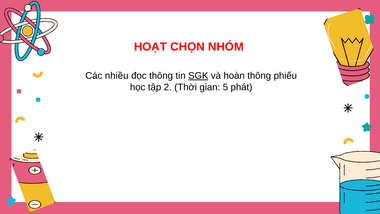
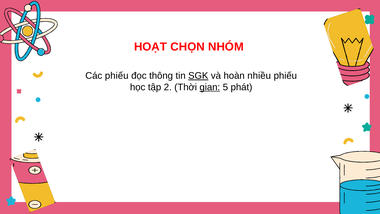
Các nhiều: nhiều -> phiếu
hoàn thông: thông -> nhiều
gian underline: none -> present
